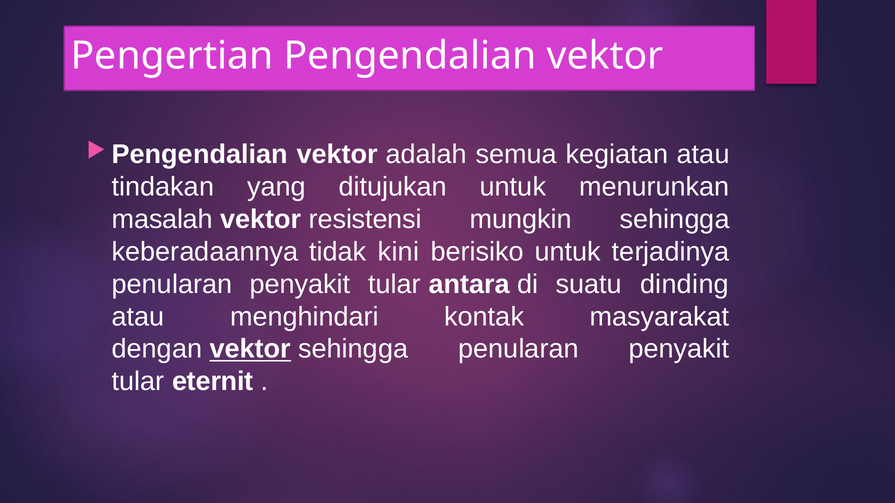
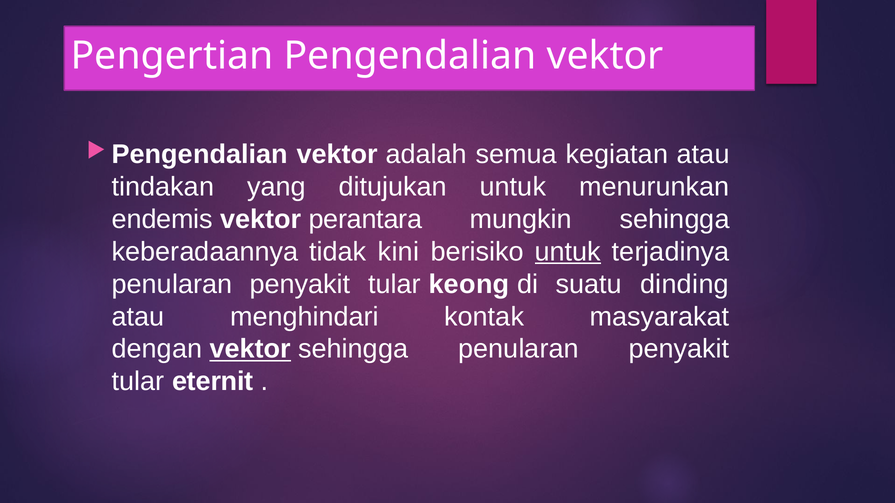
masalah: masalah -> endemis
resistensi: resistensi -> perantara
untuk at (568, 252) underline: none -> present
antara: antara -> keong
